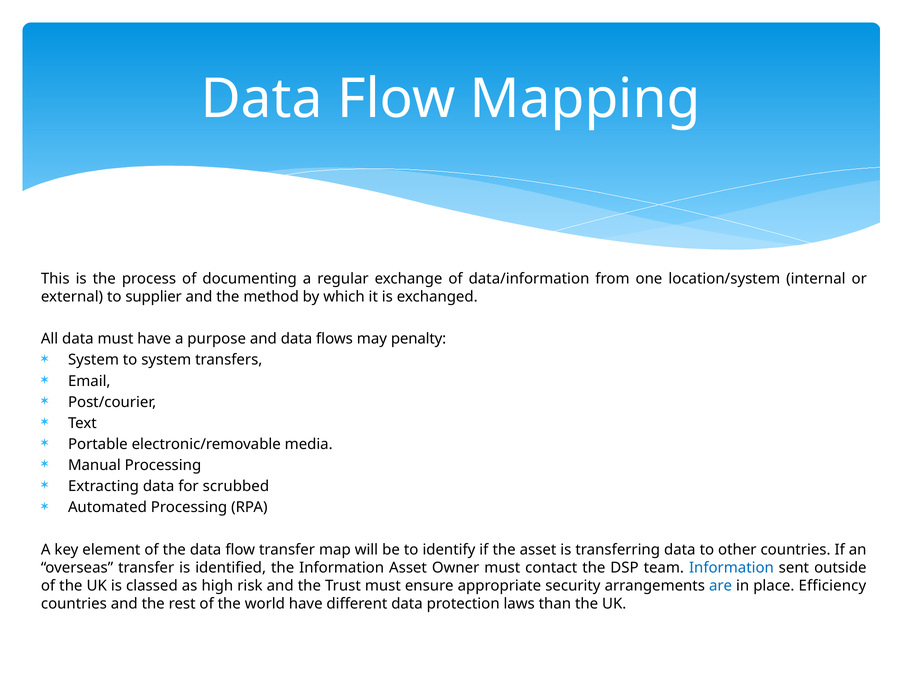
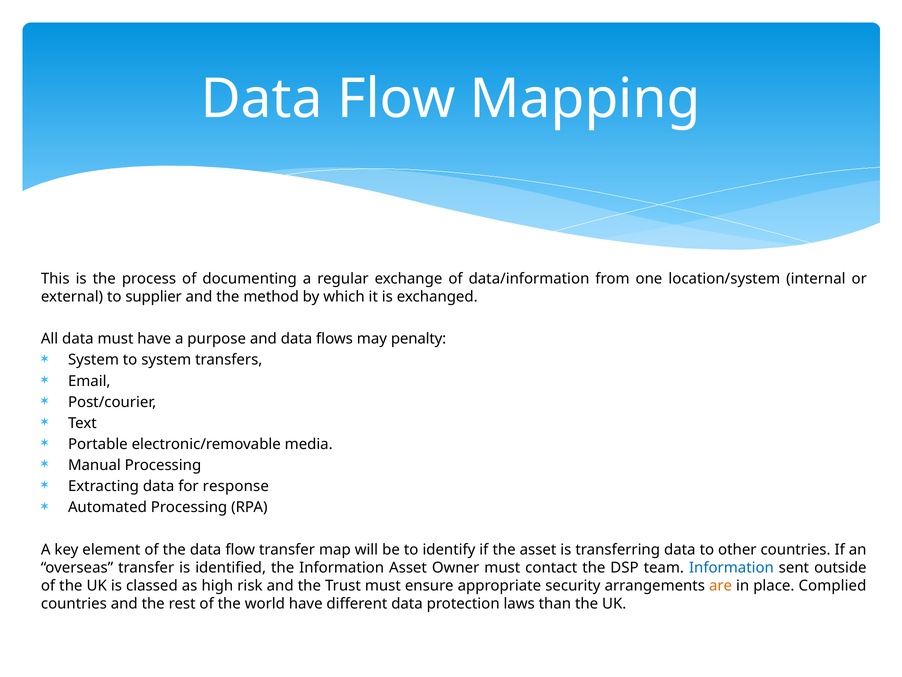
scrubbed: scrubbed -> response
are colour: blue -> orange
Efficiency: Efficiency -> Complied
